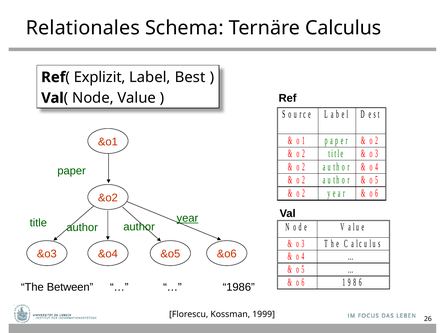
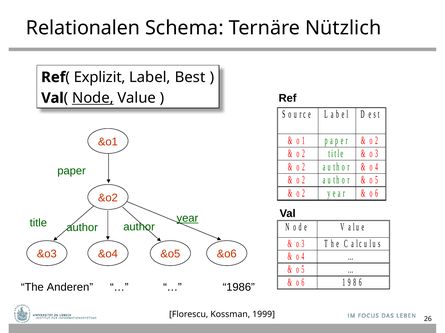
Relationales: Relationales -> Relationalen
Calculus: Calculus -> Nützlich
Node underline: none -> present
Between: Between -> Anderen
